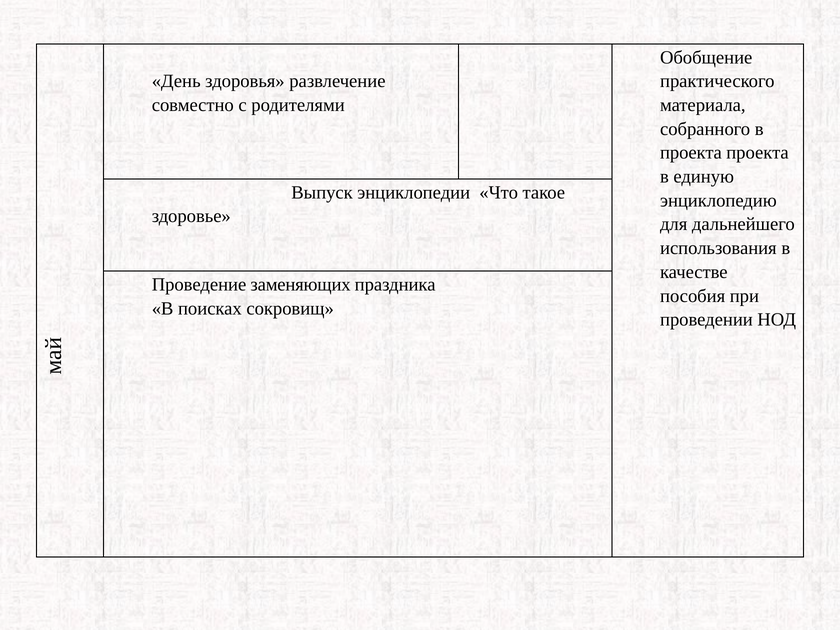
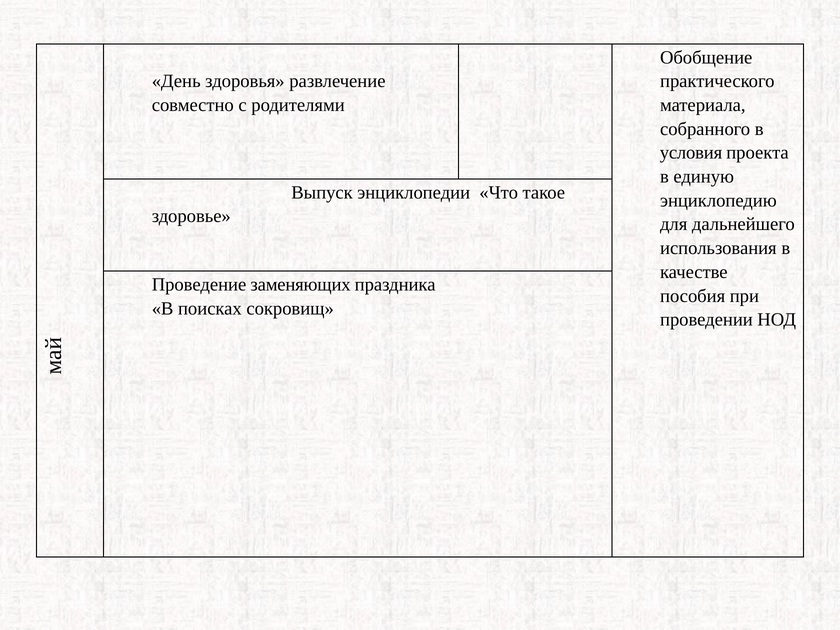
проекта at (691, 153): проекта -> условия
